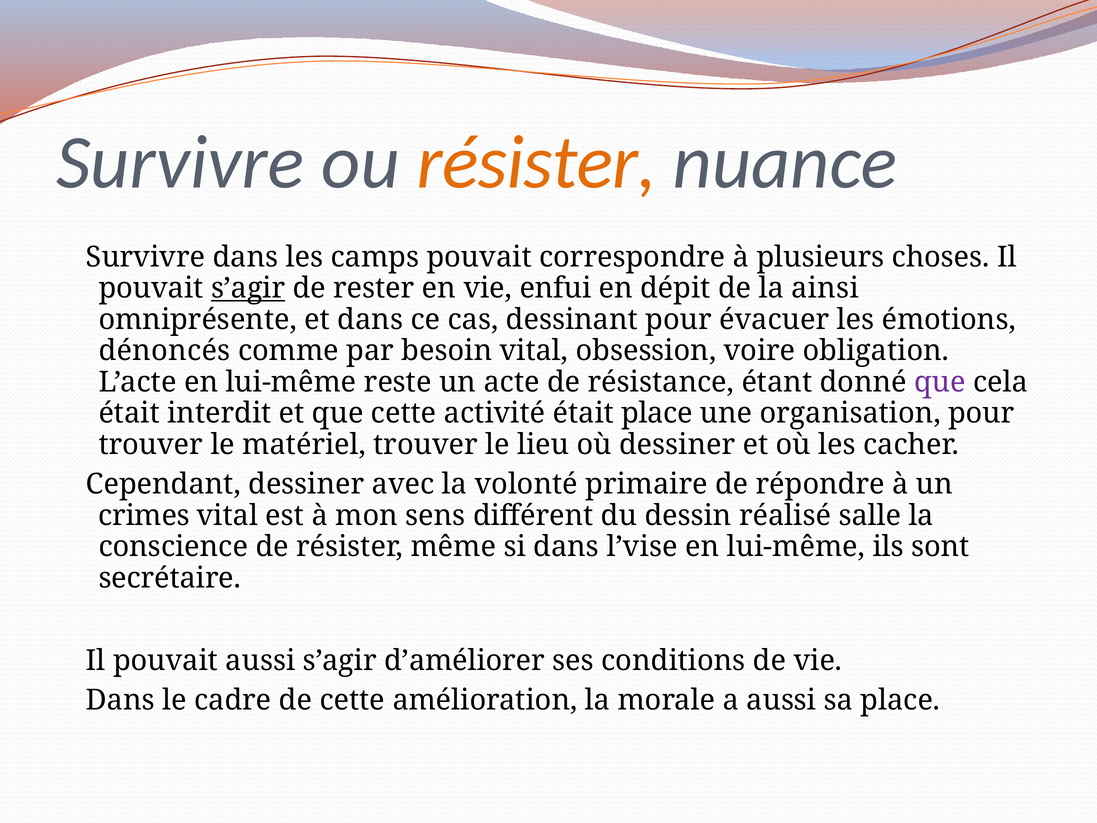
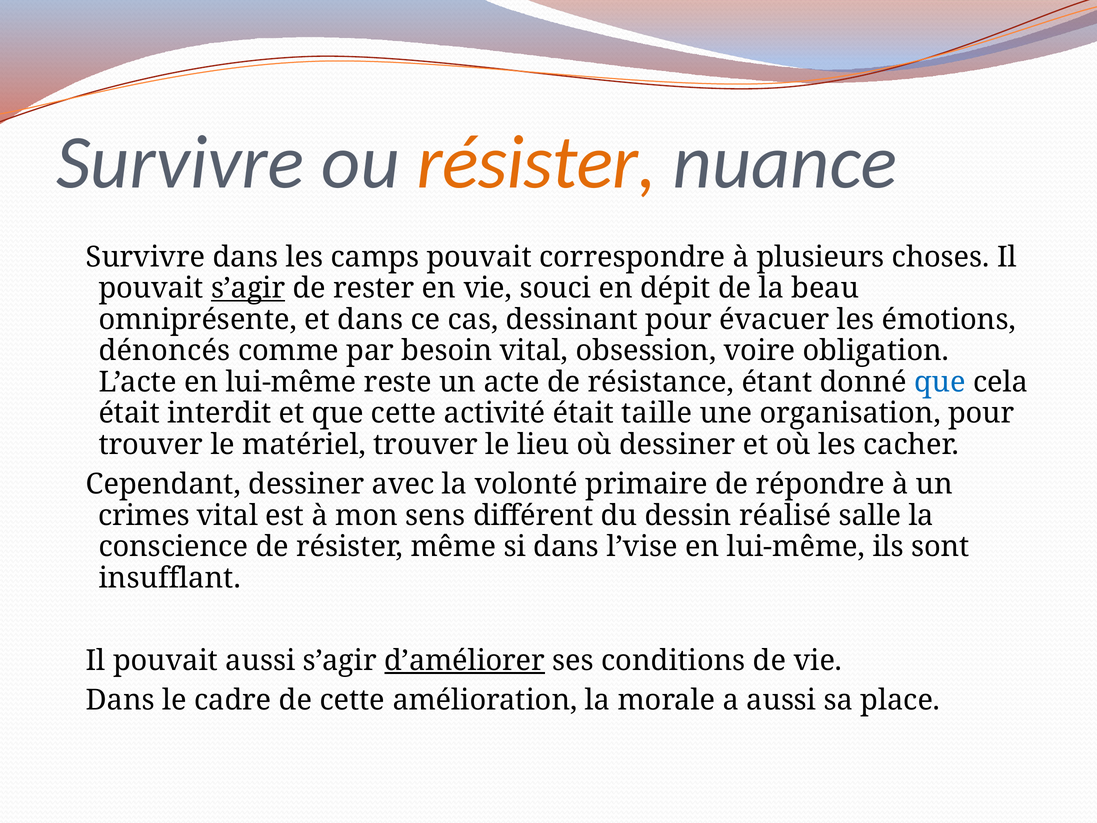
enfui: enfui -> souci
ainsi: ainsi -> beau
que at (940, 382) colour: purple -> blue
était place: place -> taille
secrétaire: secrétaire -> insufflant
d’améliorer underline: none -> present
